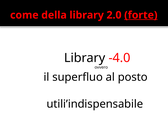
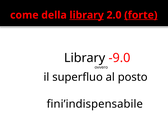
library at (87, 15) underline: none -> present
-4.0: -4.0 -> -9.0
utili’indispensabile: utili’indispensabile -> fini’indispensabile
